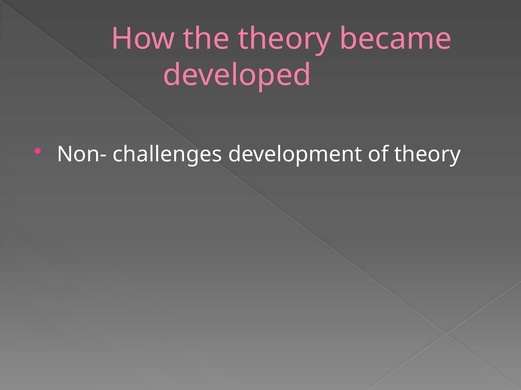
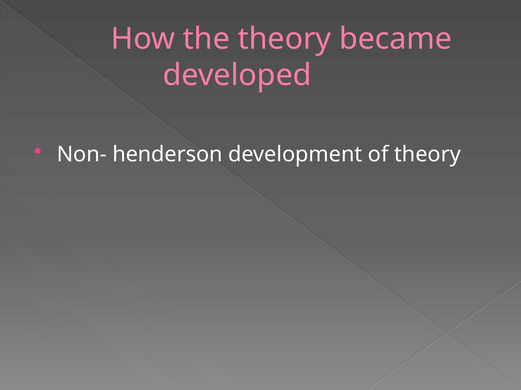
challenges: challenges -> henderson
